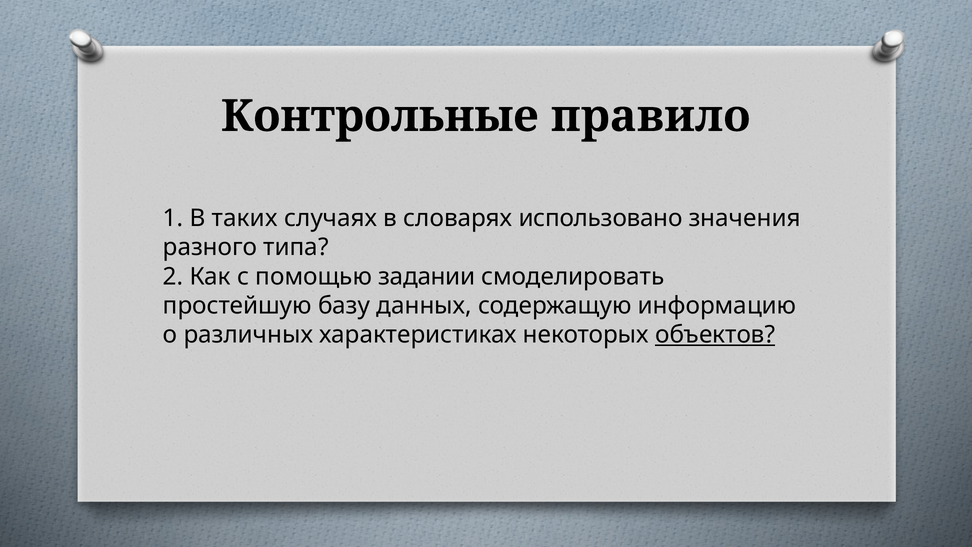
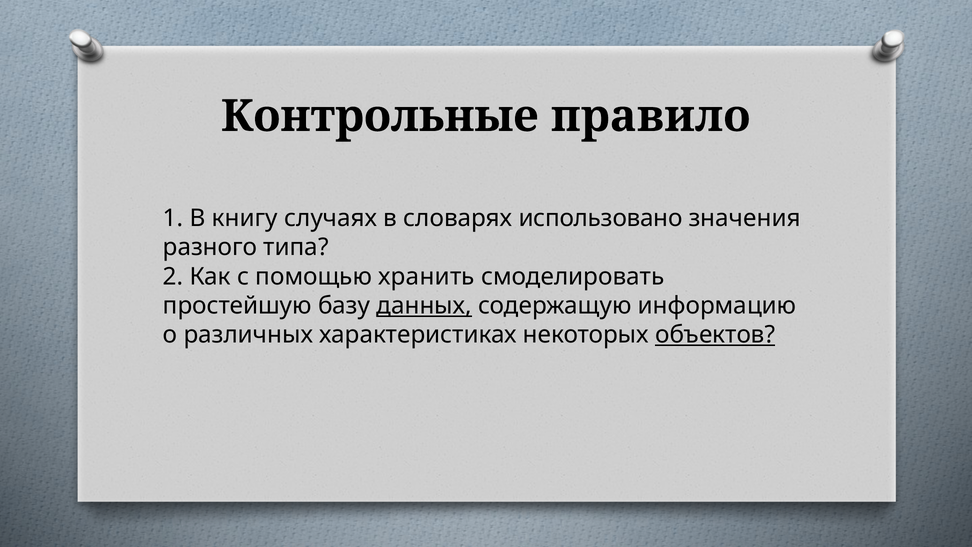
таких: таких -> книгу
задании: задании -> хранить
данных underline: none -> present
